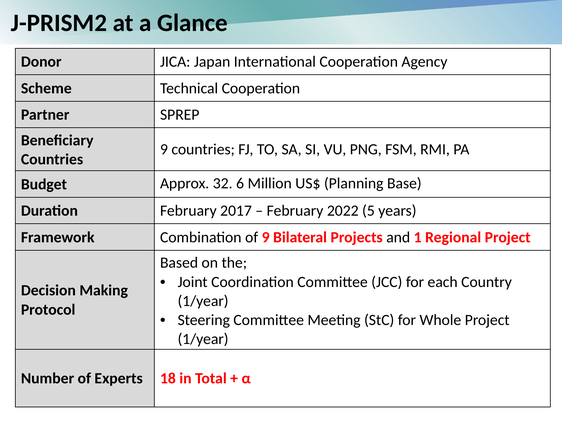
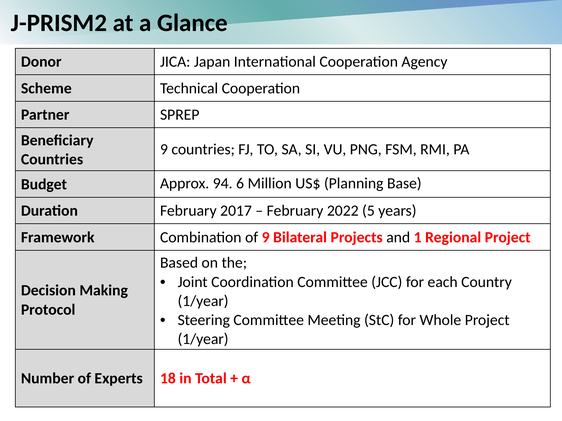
32: 32 -> 94
